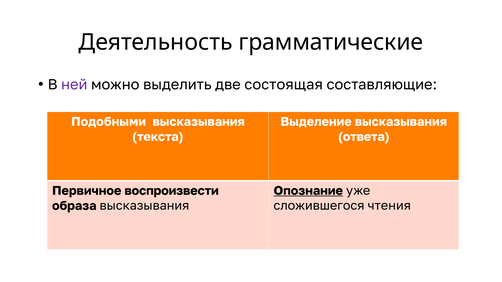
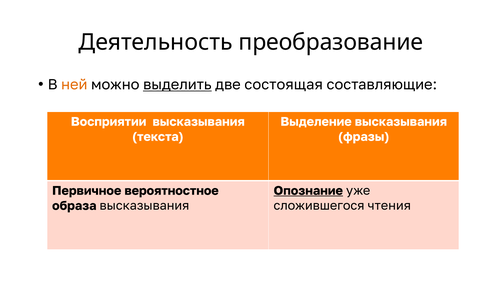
грамматические: грамматические -> преобразование
ней colour: purple -> orange
выделить underline: none -> present
Подобными: Подобными -> Восприятии
ответа: ответа -> фразы
воспроизвести: воспроизвести -> вероятностное
